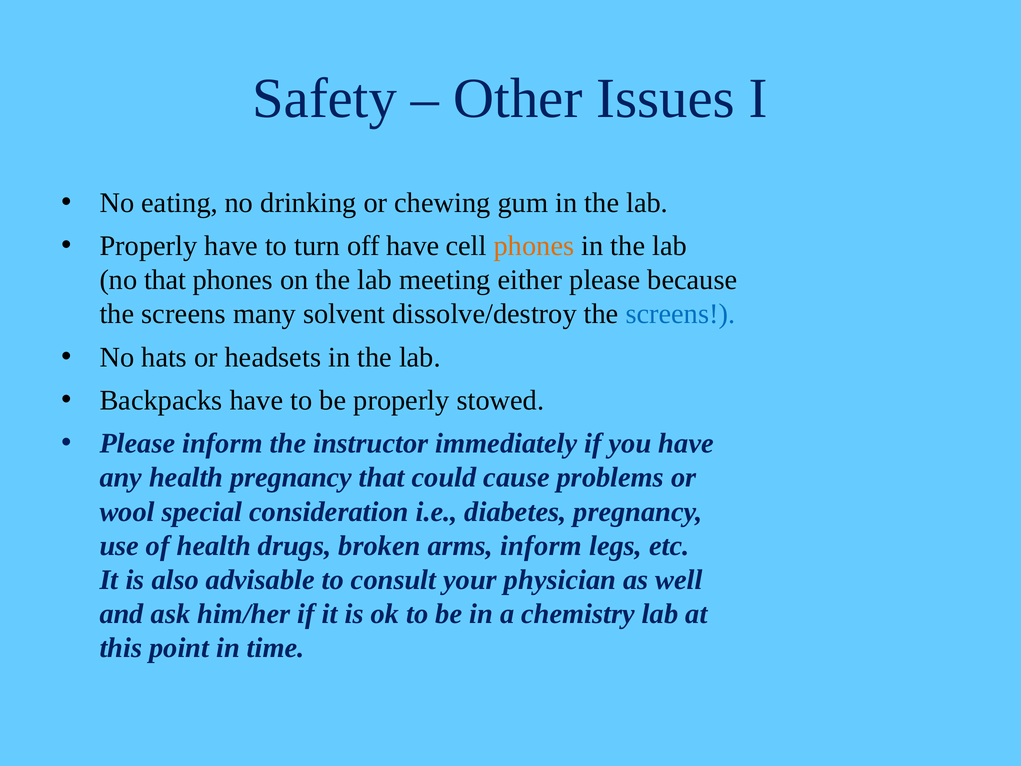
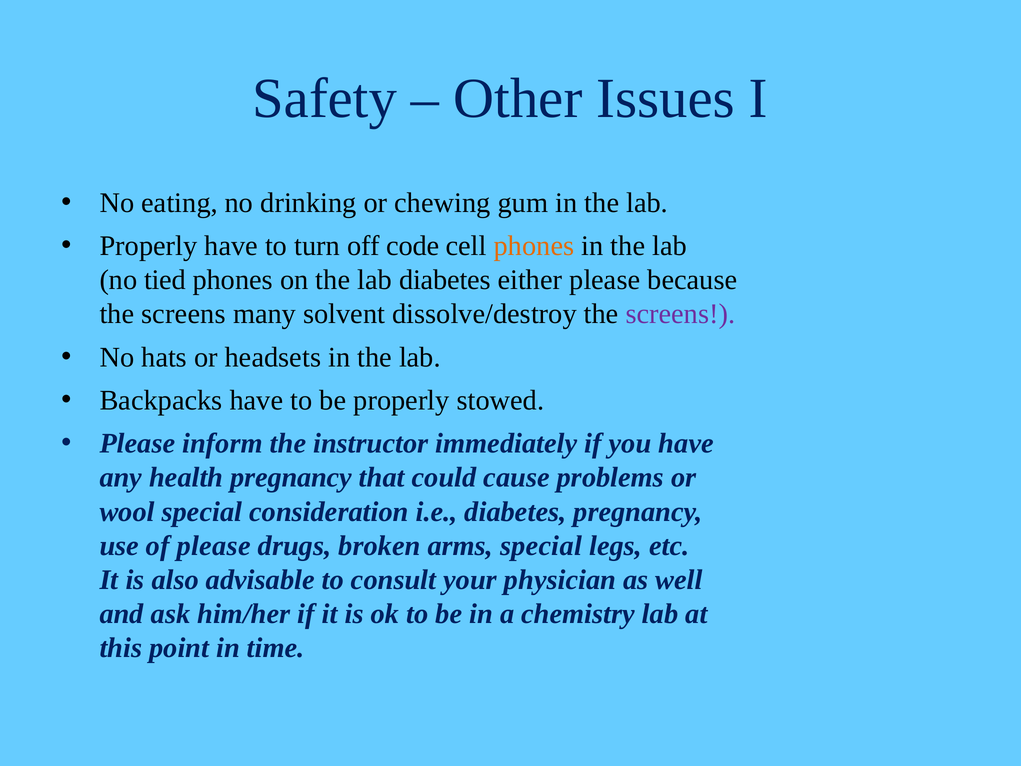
off have: have -> code
no that: that -> tied
lab meeting: meeting -> diabetes
screens at (680, 314) colour: blue -> purple
of health: health -> please
arms inform: inform -> special
